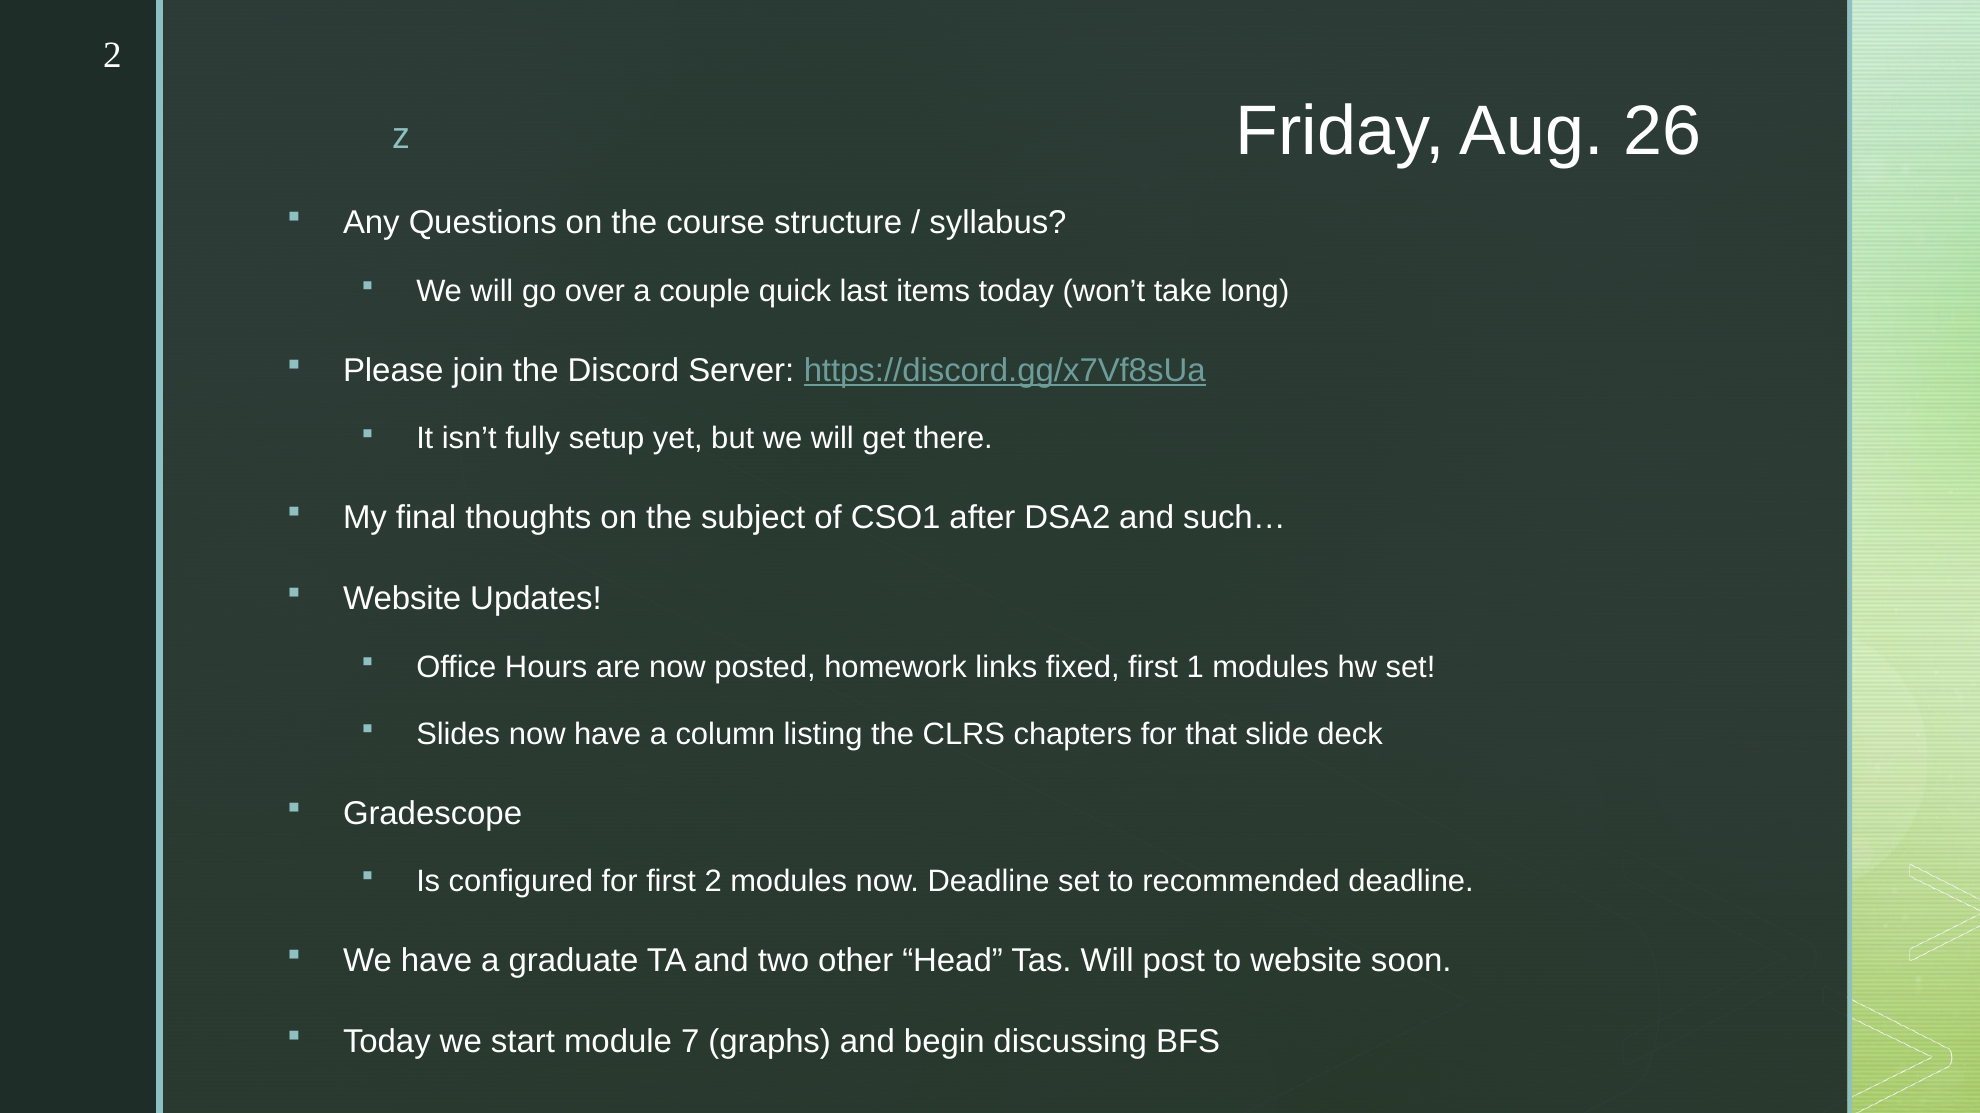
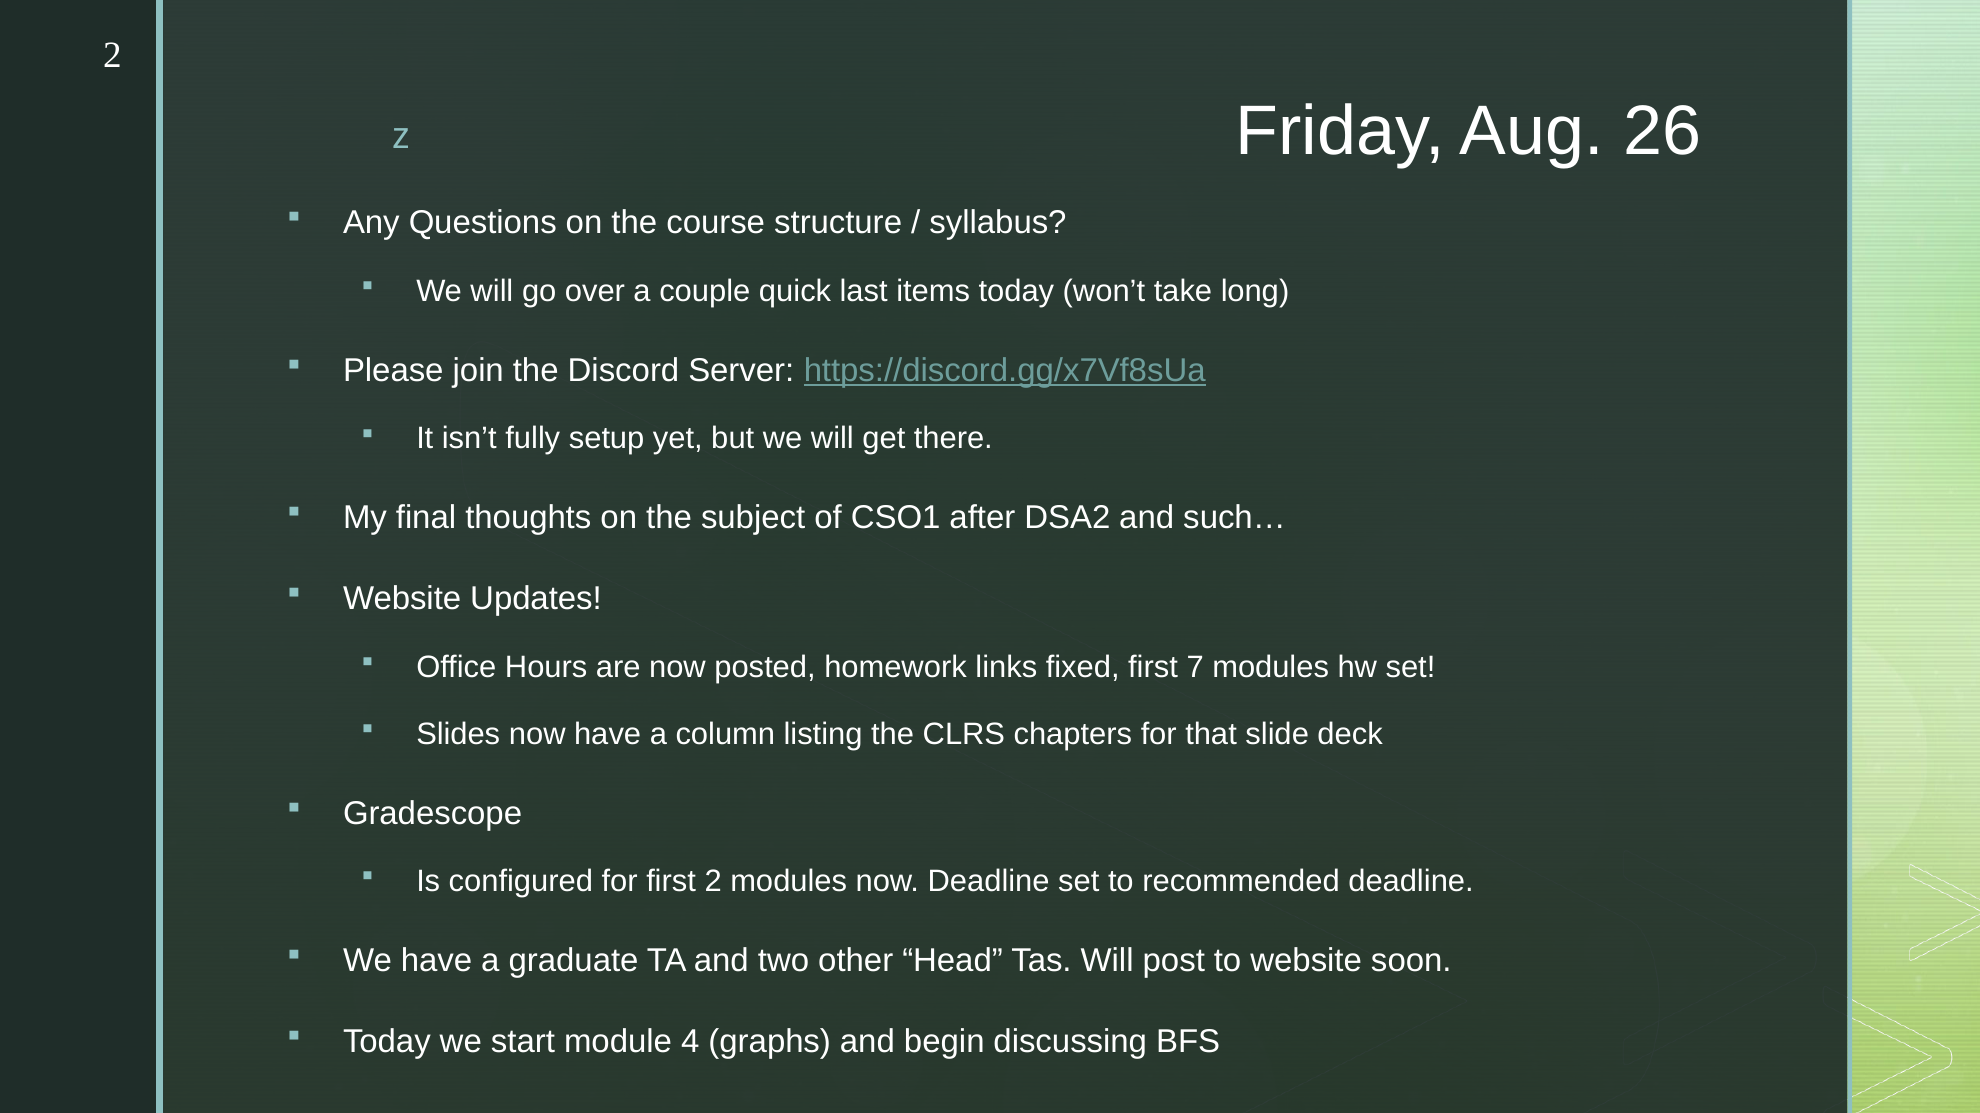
1: 1 -> 7
7: 7 -> 4
